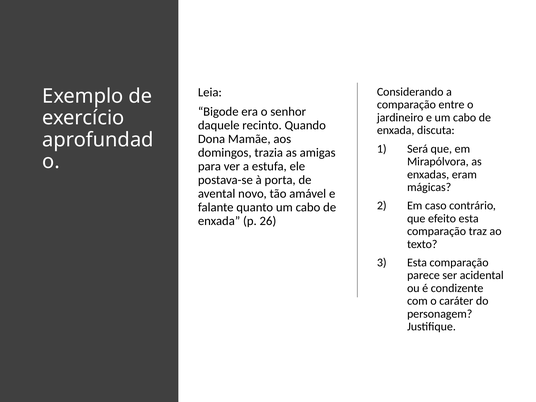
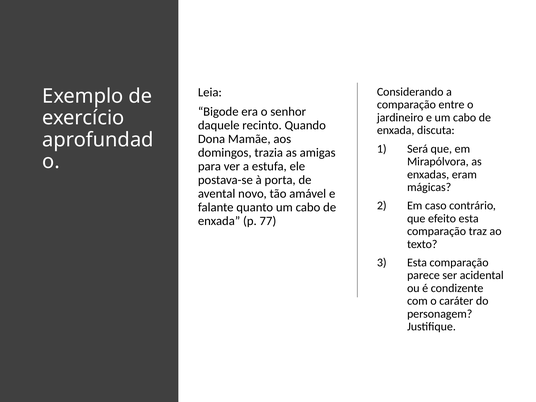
26: 26 -> 77
